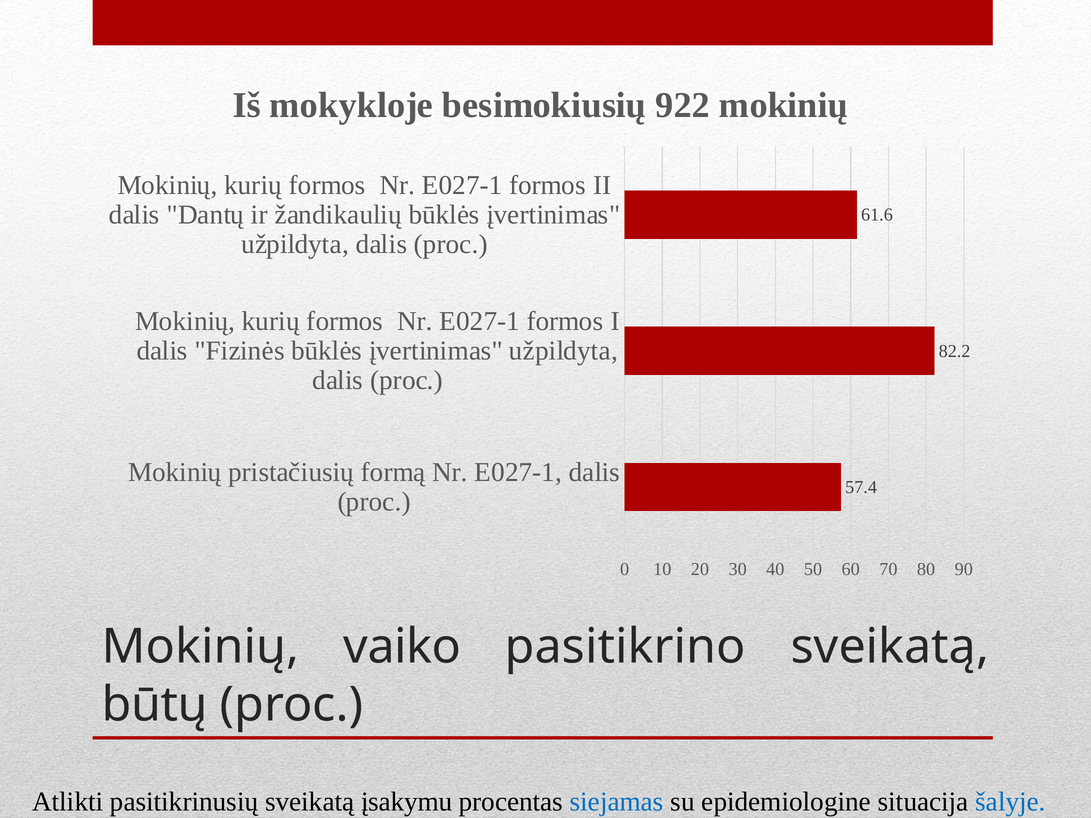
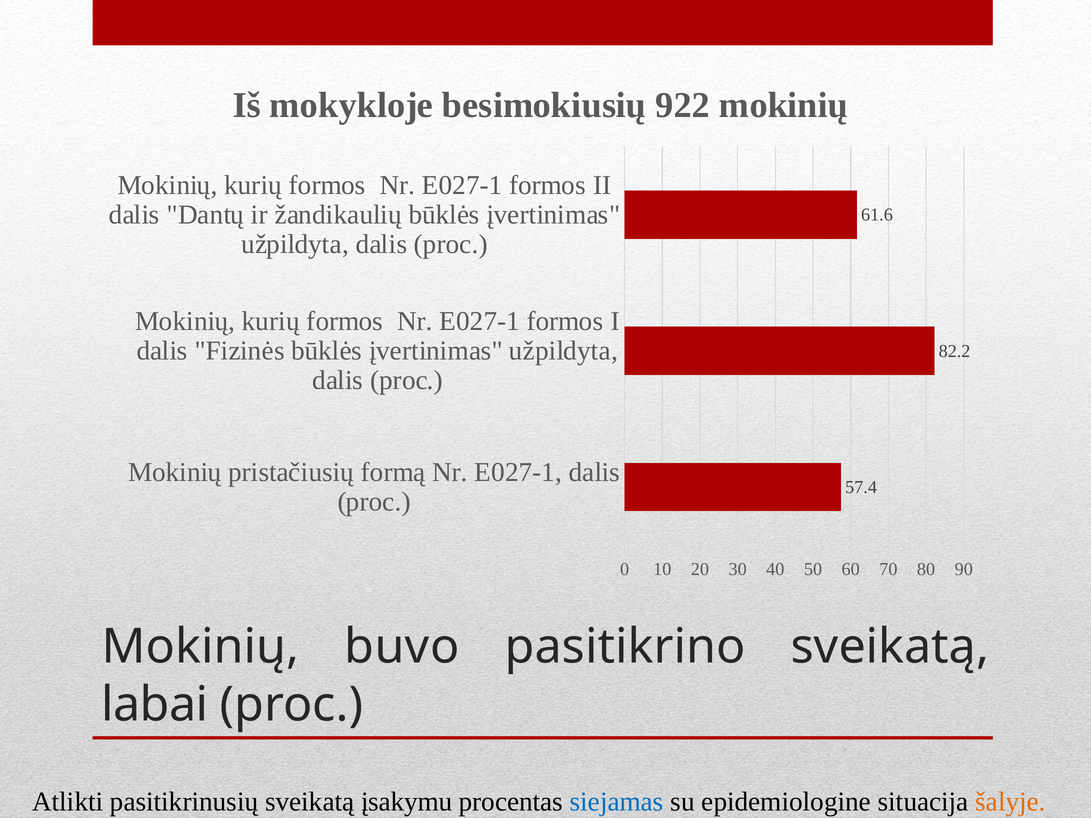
vaiko: vaiko -> buvo
būtų: būtų -> labai
šalyje colour: blue -> orange
